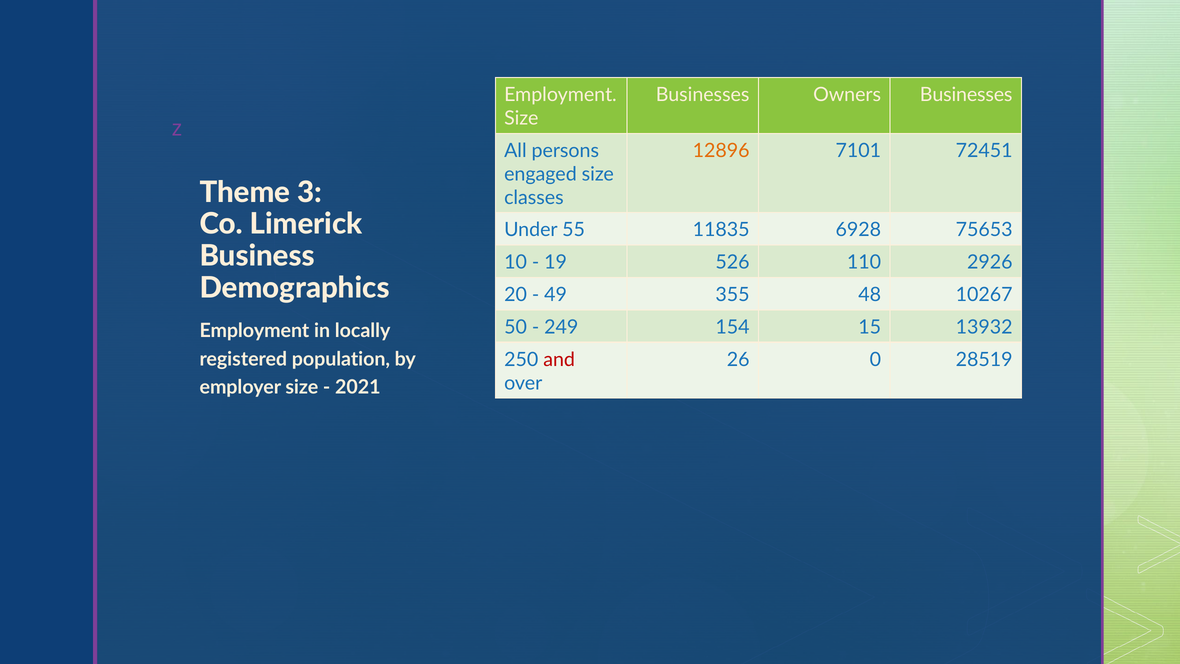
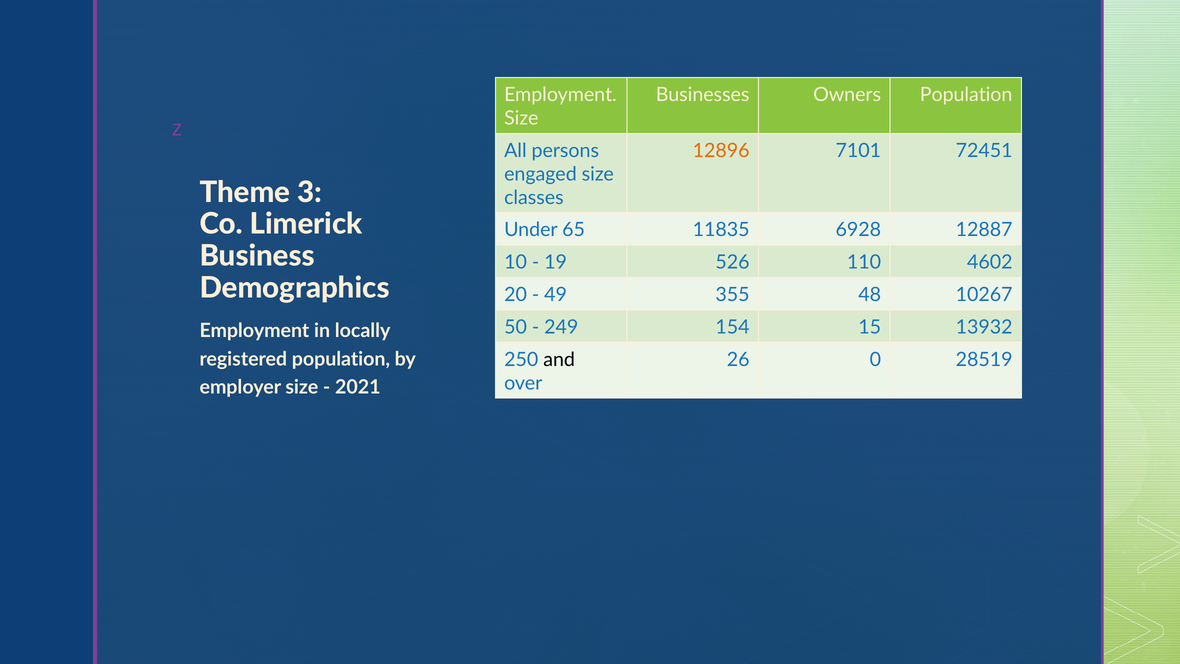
Owners Businesses: Businesses -> Population
55: 55 -> 65
75653: 75653 -> 12887
2926: 2926 -> 4602
and colour: red -> black
